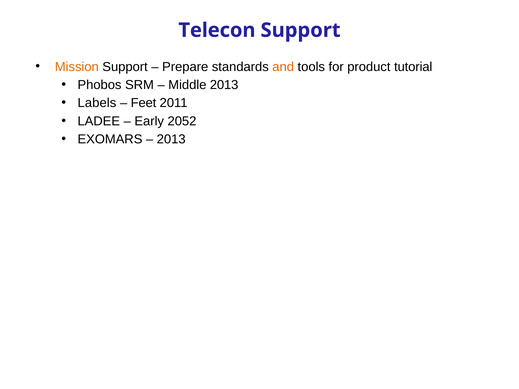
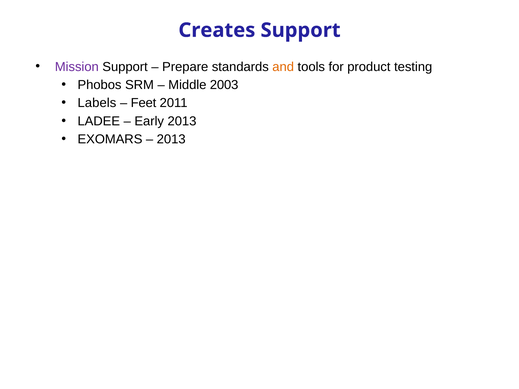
Telecon: Telecon -> Creates
Mission colour: orange -> purple
tutorial: tutorial -> testing
Middle 2013: 2013 -> 2003
Early 2052: 2052 -> 2013
